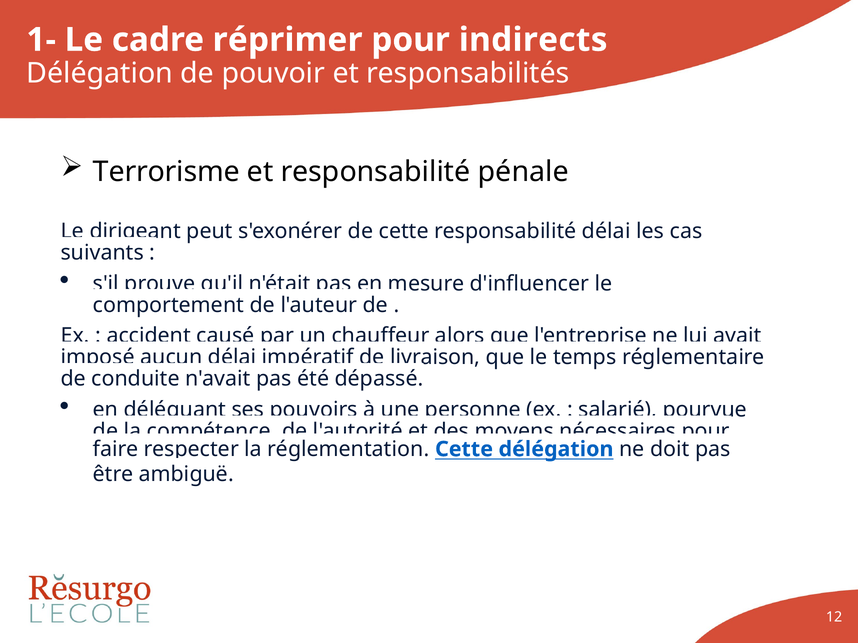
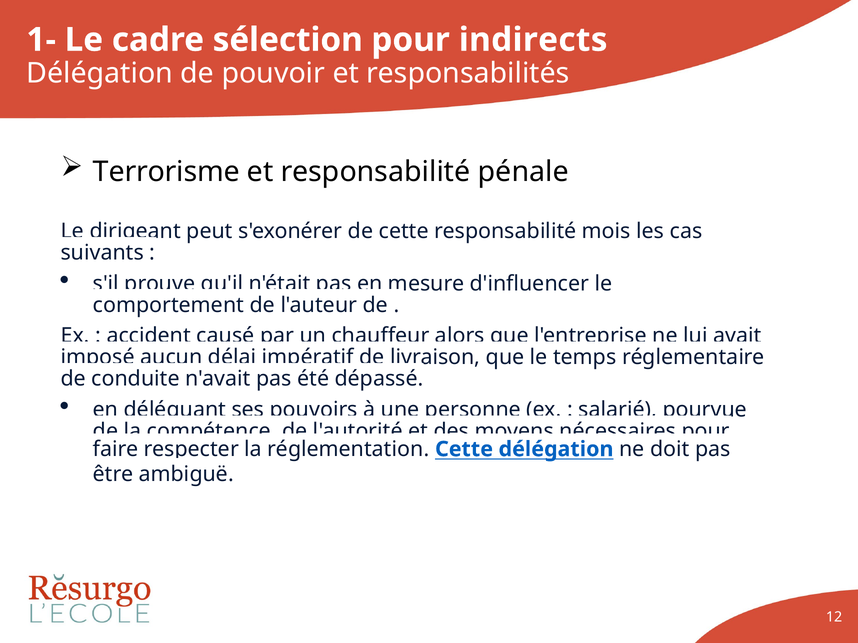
réprimer: réprimer -> sélection
responsabilité délai: délai -> mois
